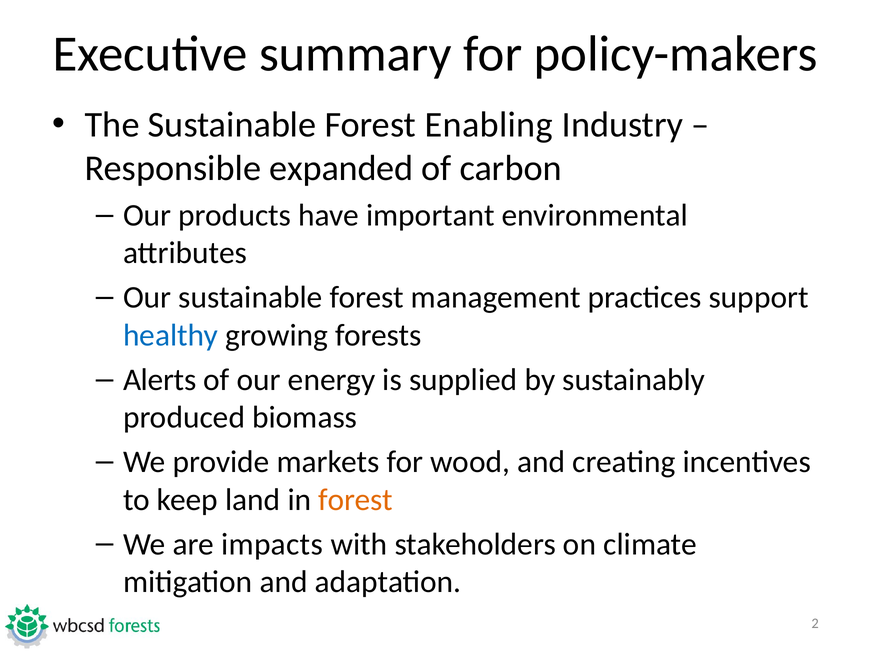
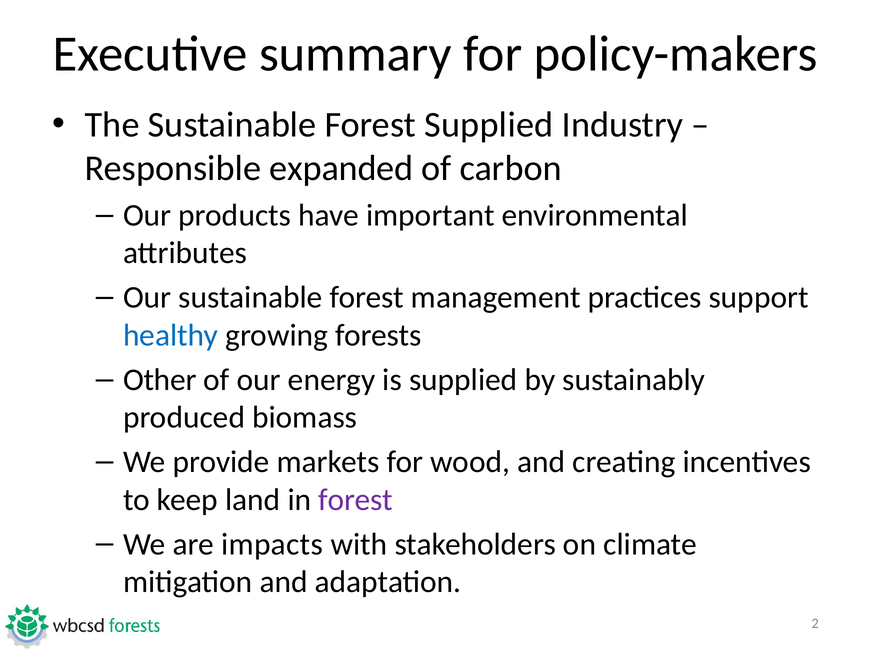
Forest Enabling: Enabling -> Supplied
Alerts: Alerts -> Other
forest at (356, 500) colour: orange -> purple
